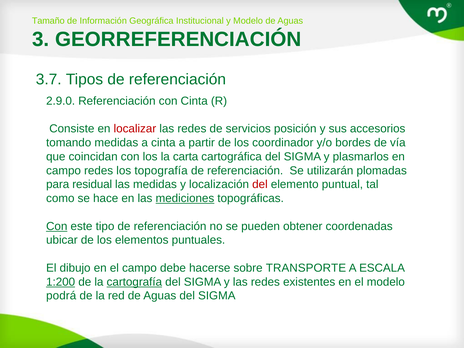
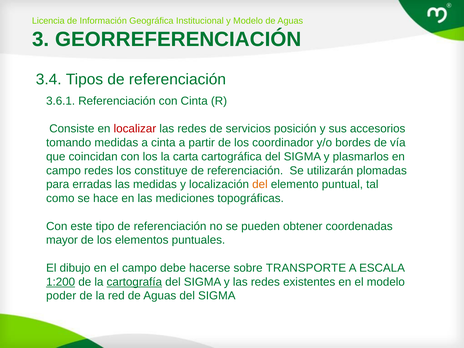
Tamaño: Tamaño -> Licencia
3.7: 3.7 -> 3.4
2.9.0: 2.9.0 -> 3.6.1
topografía: topografía -> constituye
residual: residual -> erradas
del at (260, 184) colour: red -> orange
mediciones underline: present -> none
Con at (57, 226) underline: present -> none
ubicar: ubicar -> mayor
podrá: podrá -> poder
